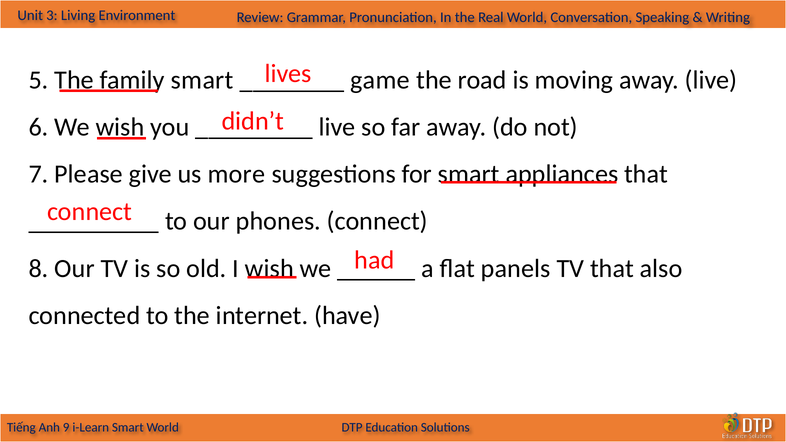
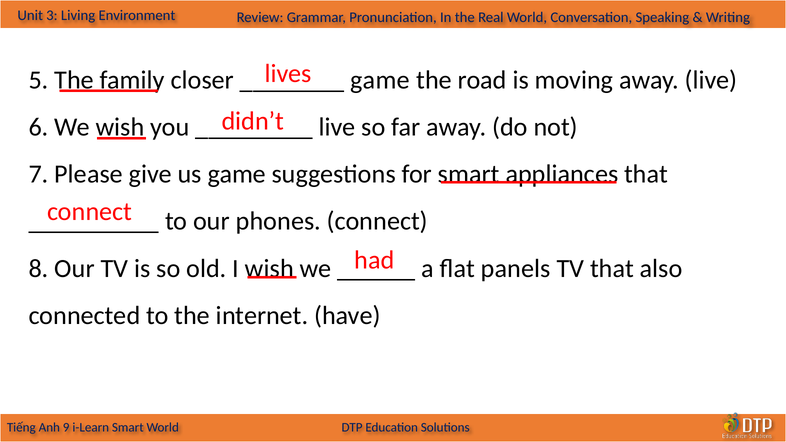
smart at (202, 80): smart -> closer
us more: more -> game
